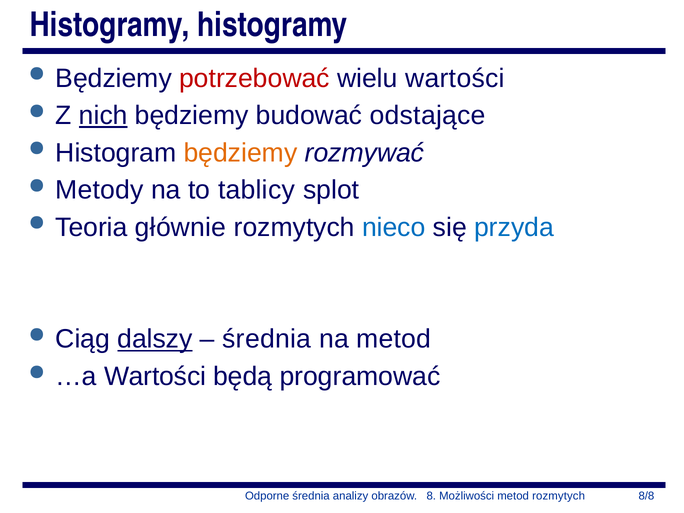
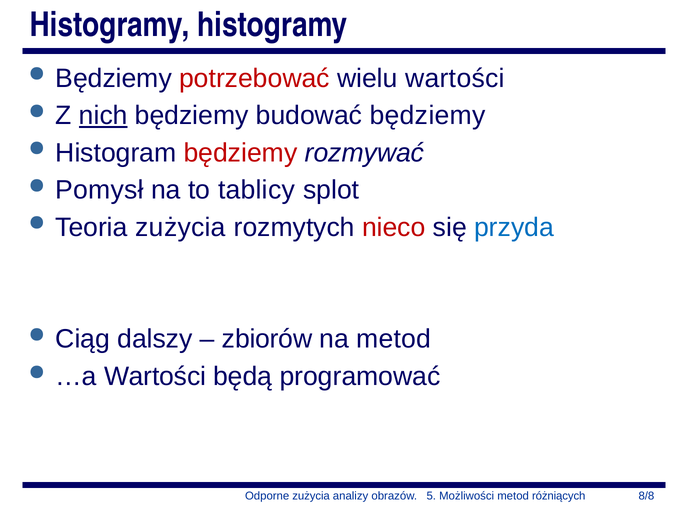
budować odstające: odstające -> będziemy
będziemy at (240, 153) colour: orange -> red
Metody: Metody -> Pomysł
Teoria głównie: głównie -> zużycia
nieco colour: blue -> red
dalszy underline: present -> none
średnia at (267, 339): średnia -> zbiorów
Odporne średnia: średnia -> zużycia
8: 8 -> 5
metod rozmytych: rozmytych -> różniących
